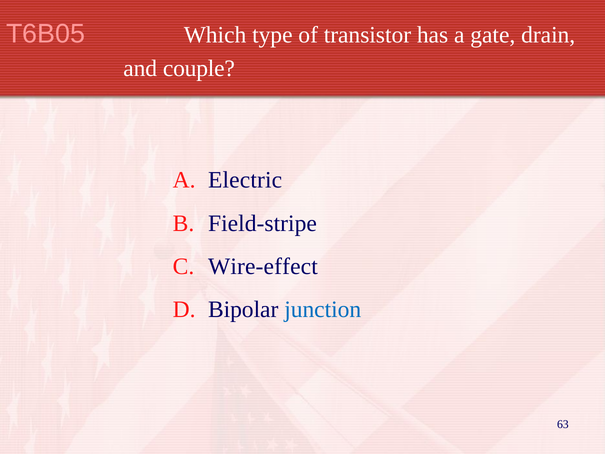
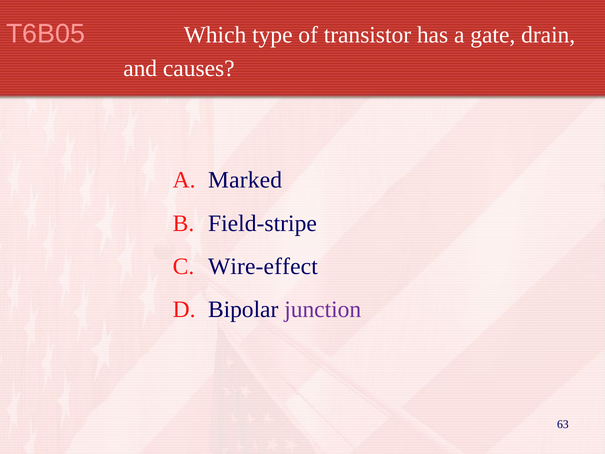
couple: couple -> causes
Electric: Electric -> Marked
junction colour: blue -> purple
